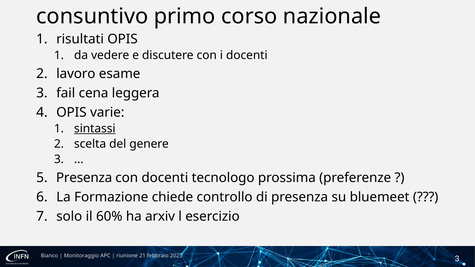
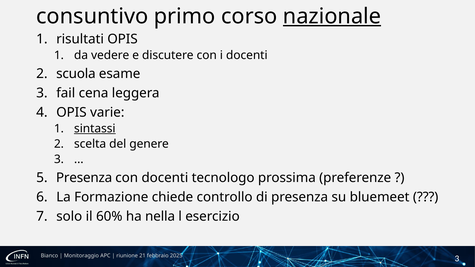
nazionale underline: none -> present
lavoro: lavoro -> scuola
arxiv: arxiv -> nella
